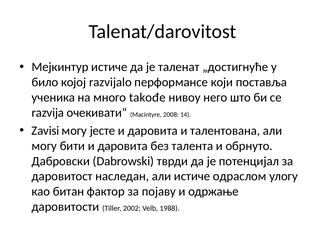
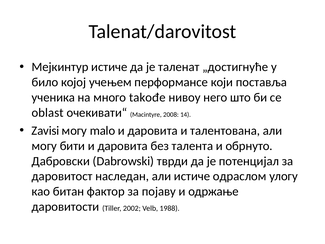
razvijalo: razvijalo -> учењем
razvija: razvija -> oblast
јесте: јесте -> malo
